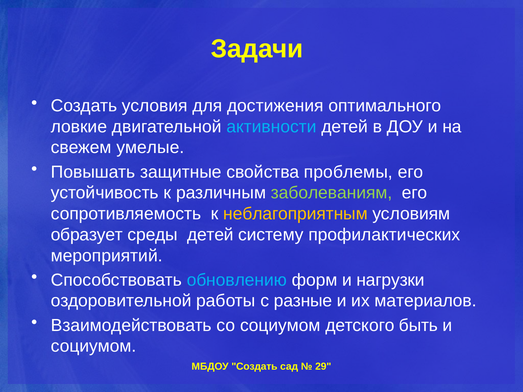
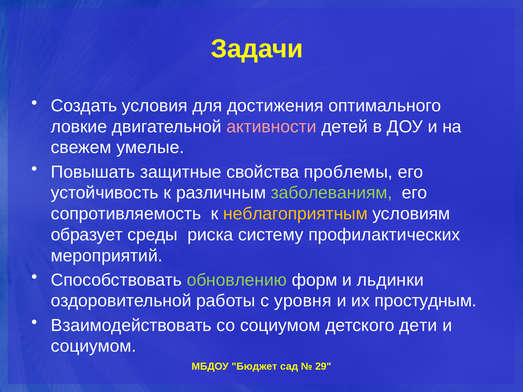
активности colour: light blue -> pink
среды детей: детей -> риска
обновлению colour: light blue -> light green
нагрузки: нагрузки -> льдинки
разные: разные -> уровня
материалов: материалов -> простудным
быть: быть -> дети
МБДОУ Создать: Создать -> Бюджет
